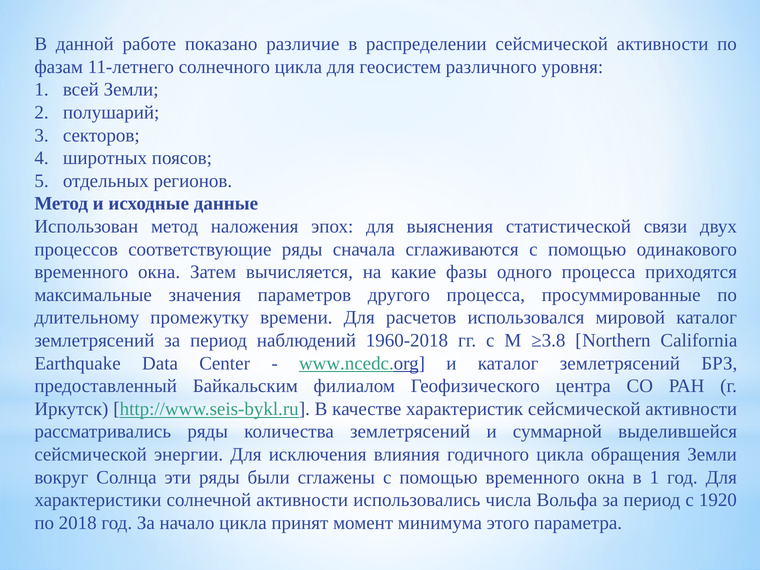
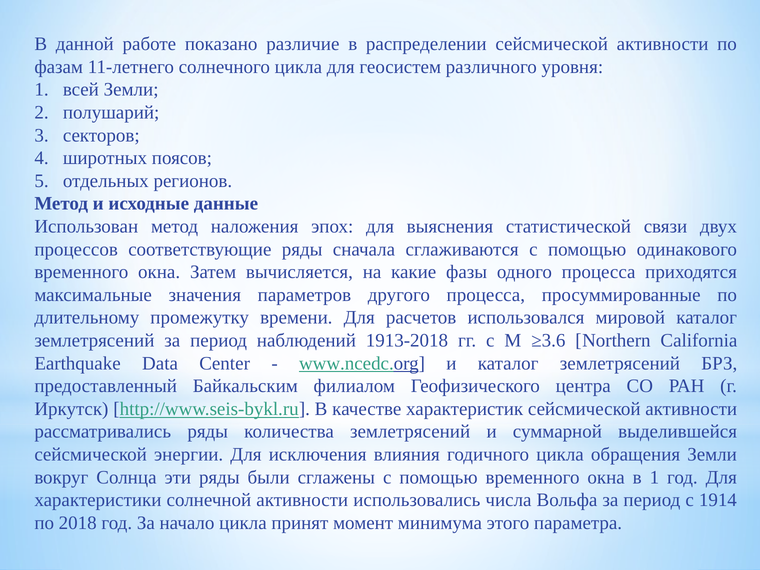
1960-2018: 1960-2018 -> 1913-2018
≥3.8: ≥3.8 -> ≥3.6
1920: 1920 -> 1914
